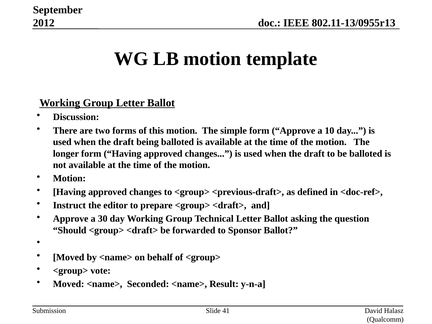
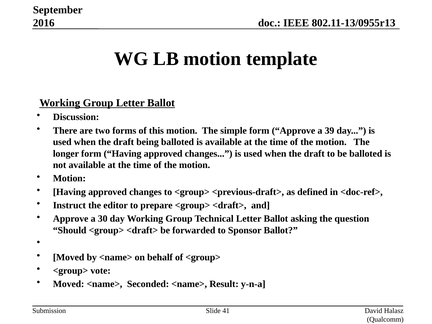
2012: 2012 -> 2016
10: 10 -> 39
